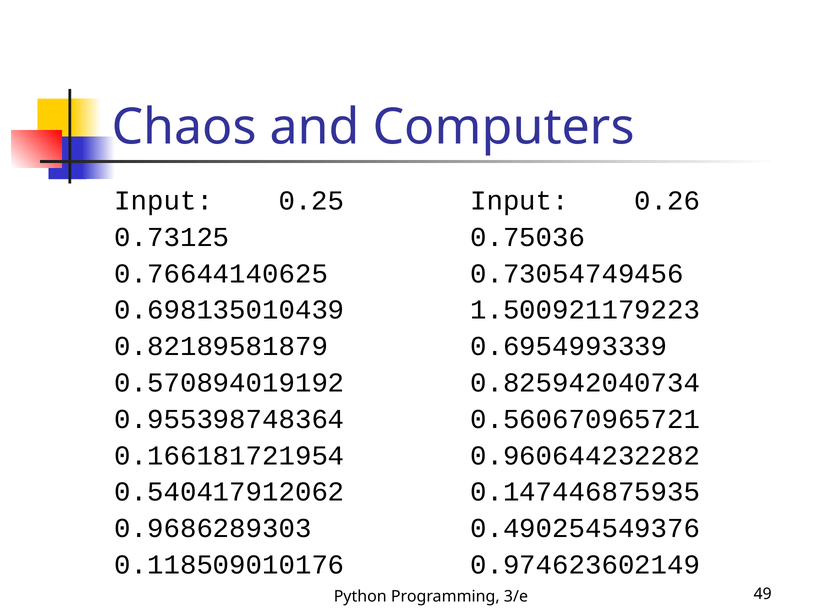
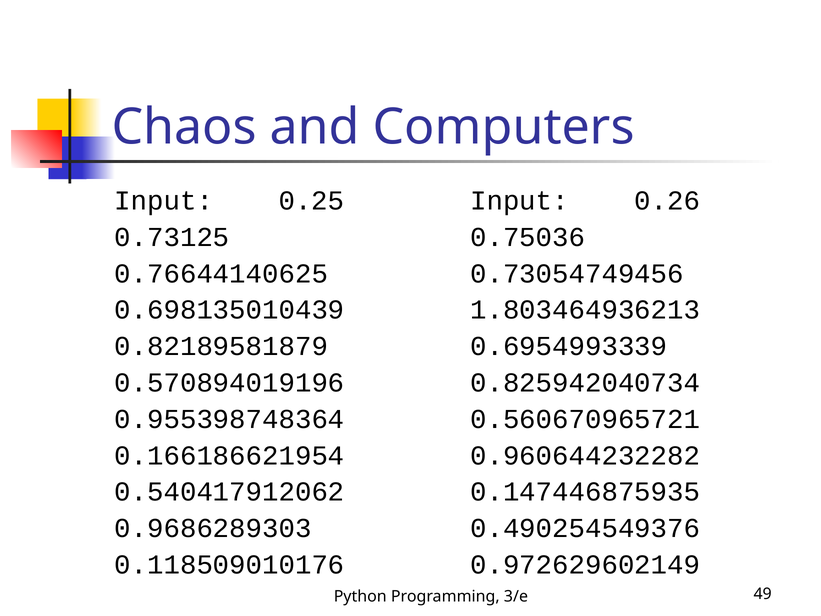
1.500921179223: 1.500921179223 -> 1.803464936213
0.570894019192: 0.570894019192 -> 0.570894019196
0.166181721954: 0.166181721954 -> 0.166186621954
0.974623602149: 0.974623602149 -> 0.972629602149
